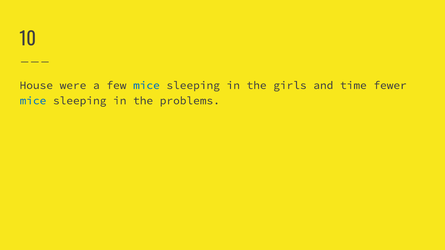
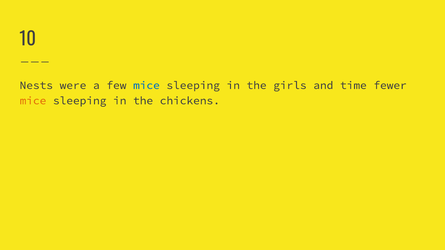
House: House -> Nests
mice at (33, 101) colour: blue -> orange
problems: problems -> chickens
